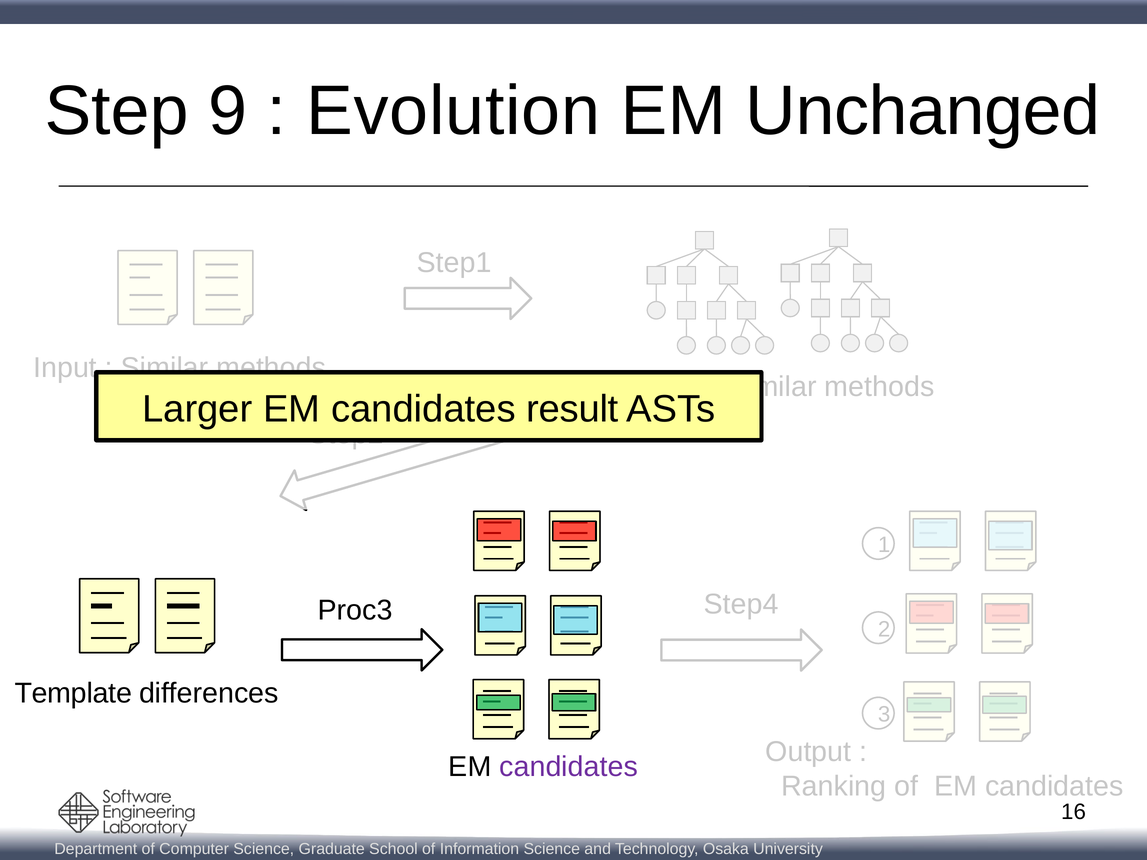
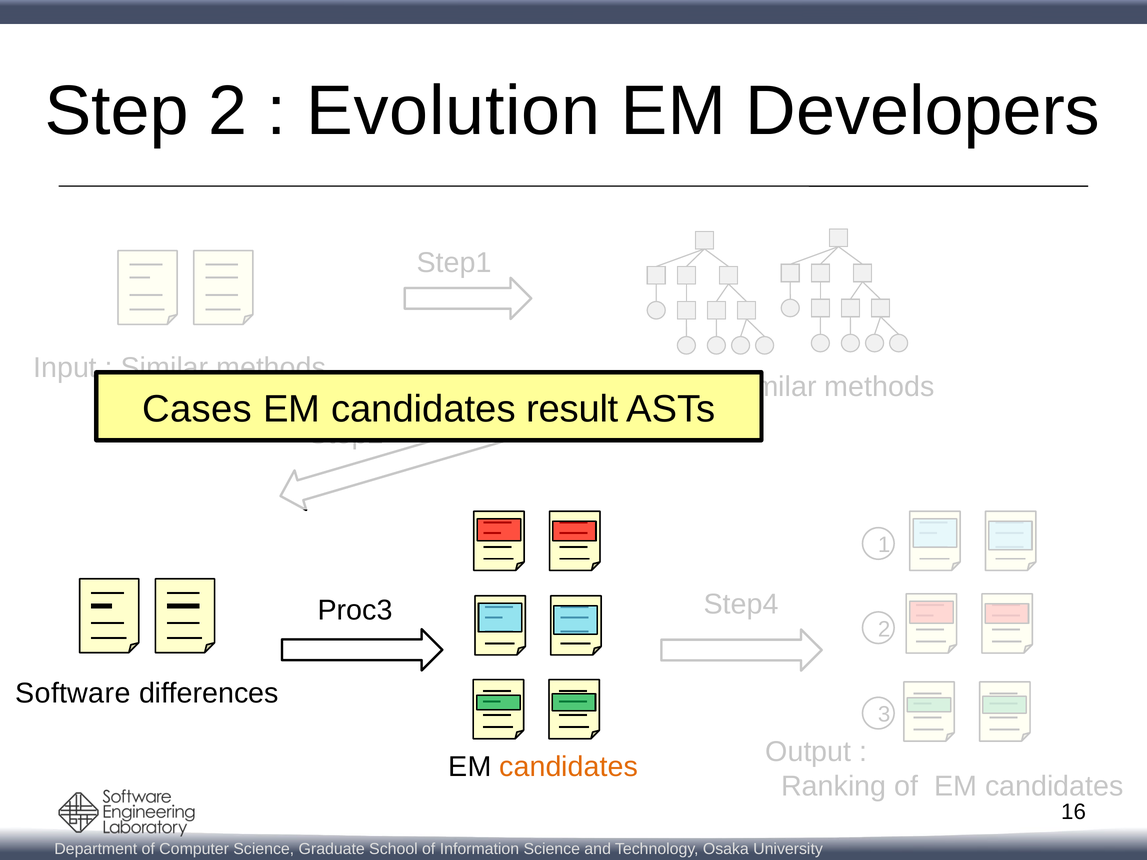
Step 9: 9 -> 2
Unchanged: Unchanged -> Developers
Larger: Larger -> Cases
Template: Template -> Software
candidates at (569, 767) colour: purple -> orange
